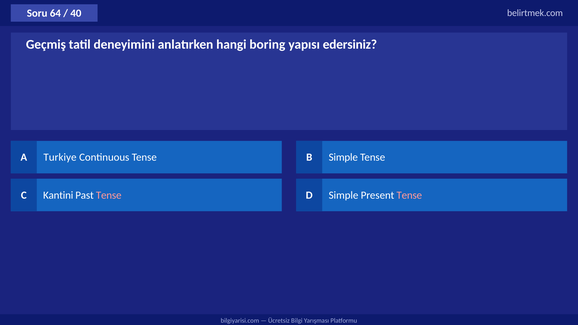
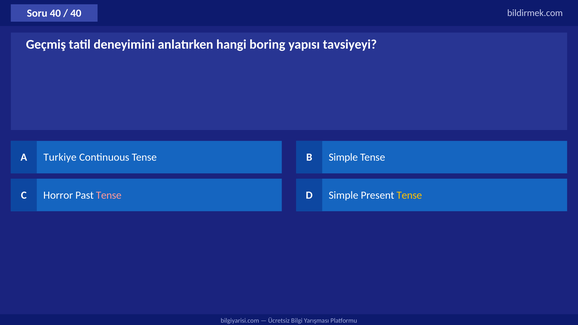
Soru 64: 64 -> 40
belirtmek.com: belirtmek.com -> bildirmek.com
edersiniz: edersiniz -> tavsiyeyi
Kantini: Kantini -> Horror
Tense at (409, 195) colour: pink -> yellow
